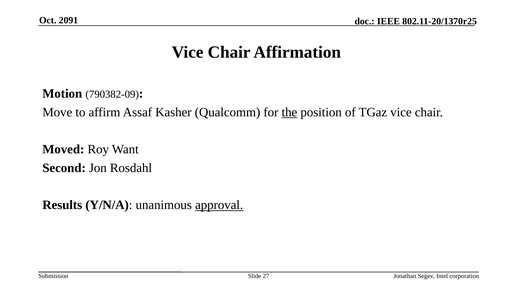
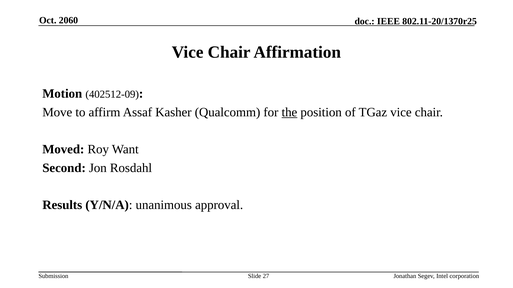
2091: 2091 -> 2060
790382-09: 790382-09 -> 402512-09
approval underline: present -> none
